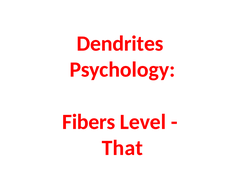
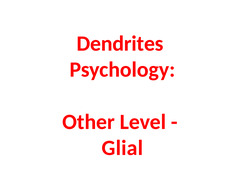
Fibers: Fibers -> Other
That: That -> Glial
